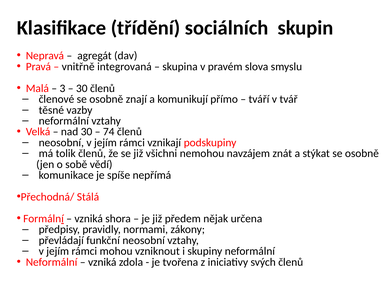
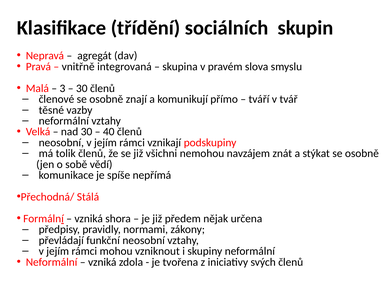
74: 74 -> 40
